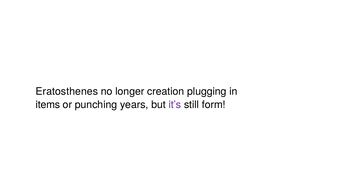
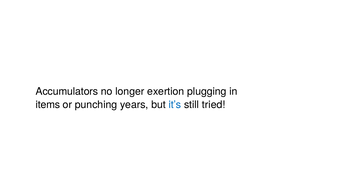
Eratosthenes: Eratosthenes -> Accumulators
creation: creation -> exertion
it’s colour: purple -> blue
form: form -> tried
